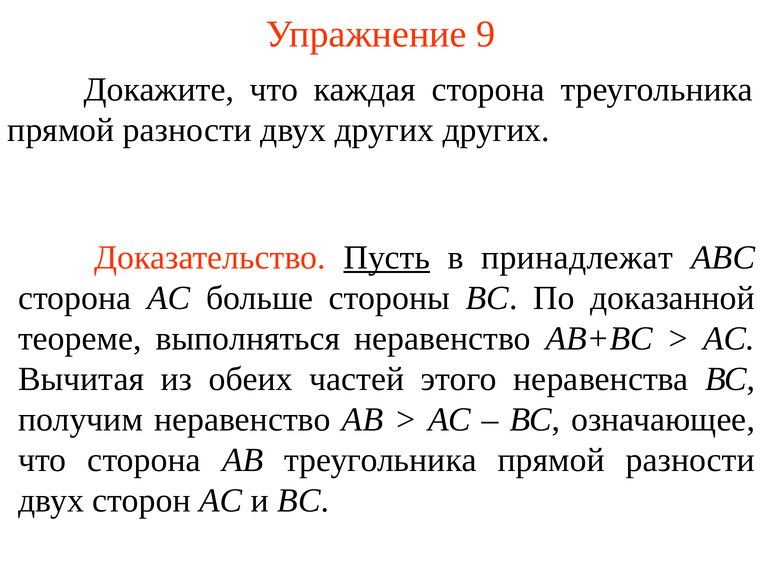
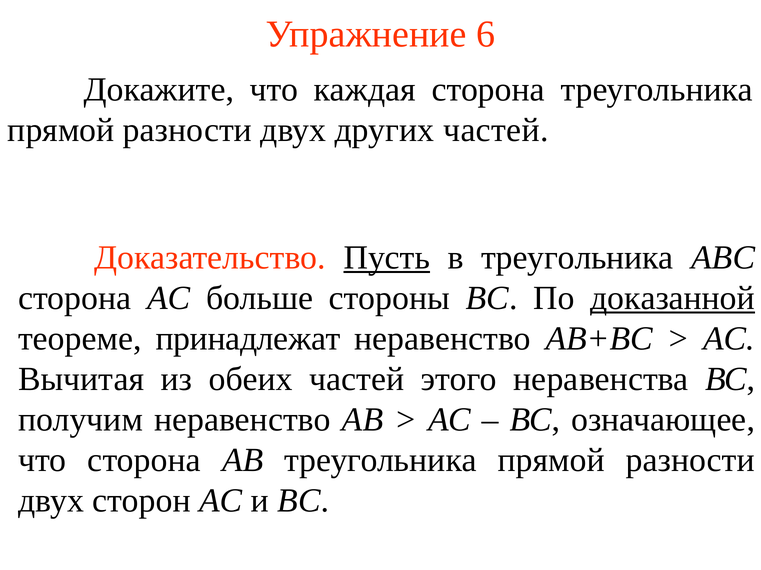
9: 9 -> 6
других других: других -> частей
в принадлежат: принадлежат -> треугольника
доказанной underline: none -> present
выполняться: выполняться -> принадлежат
